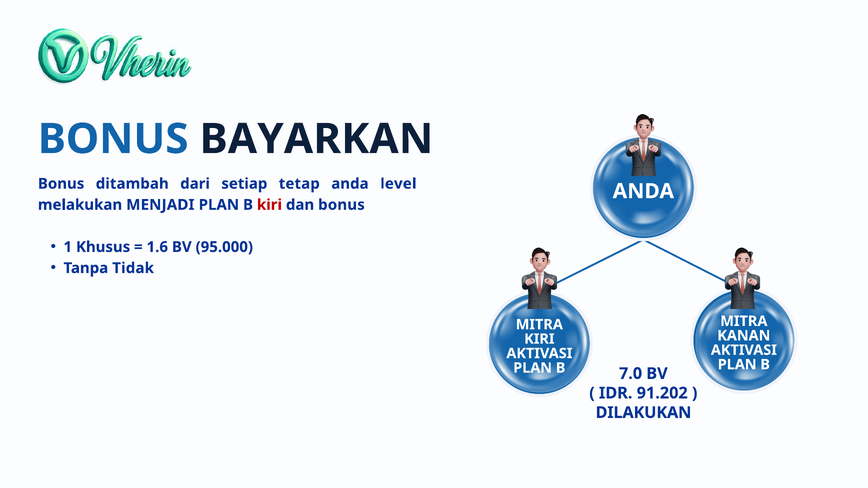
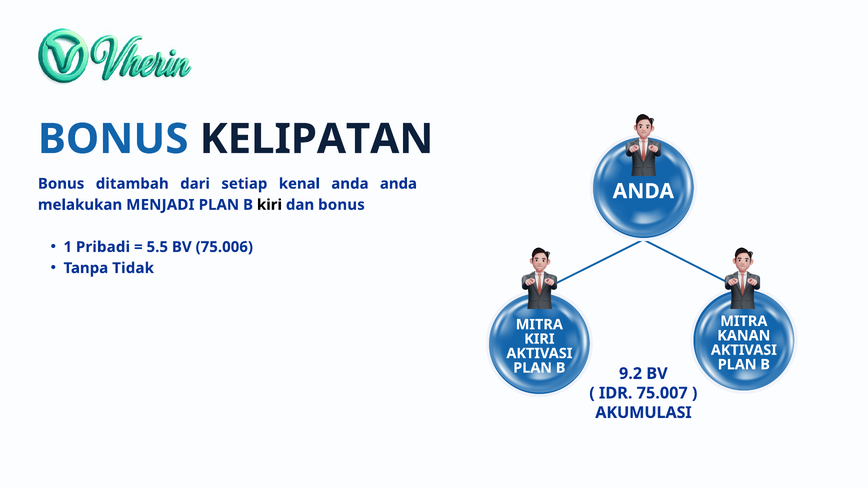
BAYARKAN: BAYARKAN -> KELIPATAN
tetap: tetap -> kenal
anda level: level -> anda
kiri at (269, 205) colour: red -> black
Khusus: Khusus -> Pribadi
1.6: 1.6 -> 5.5
95.000: 95.000 -> 75.006
7.0: 7.0 -> 9.2
91.202: 91.202 -> 75.007
DILAKUKAN: DILAKUKAN -> AKUMULASI
